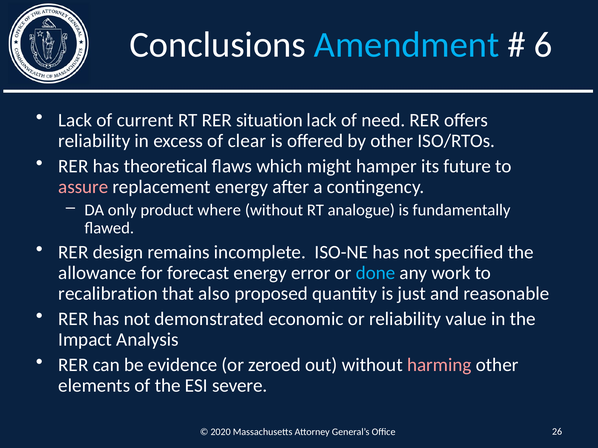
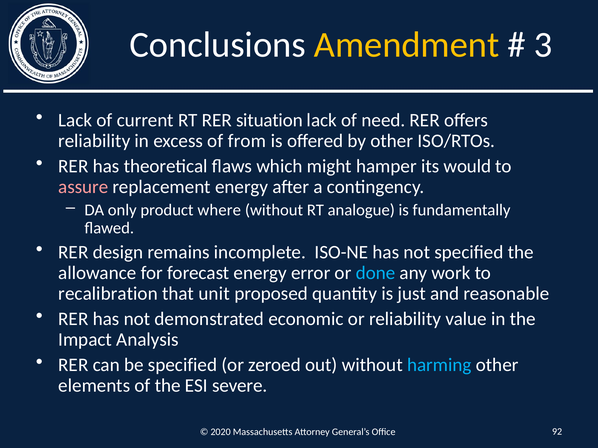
Amendment colour: light blue -> yellow
6: 6 -> 3
clear: clear -> from
future: future -> would
also: also -> unit
be evidence: evidence -> specified
harming colour: pink -> light blue
26: 26 -> 92
